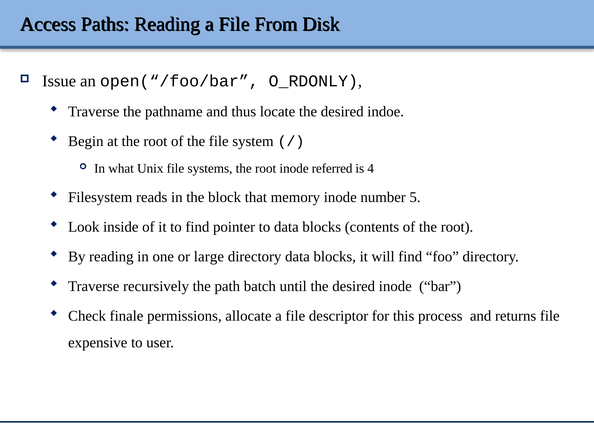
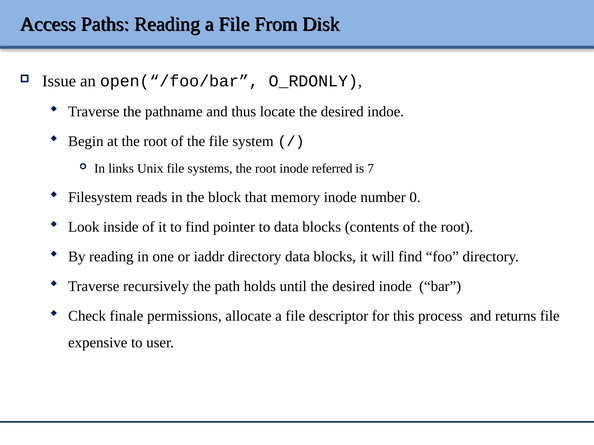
what: what -> links
4: 4 -> 7
5: 5 -> 0
large: large -> iaddr
batch: batch -> holds
